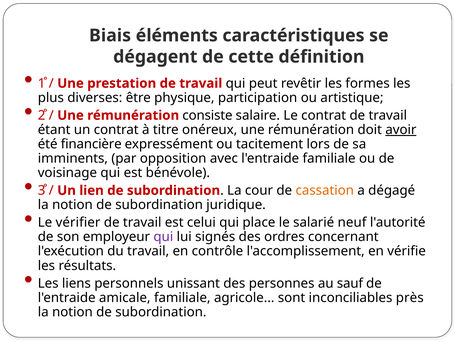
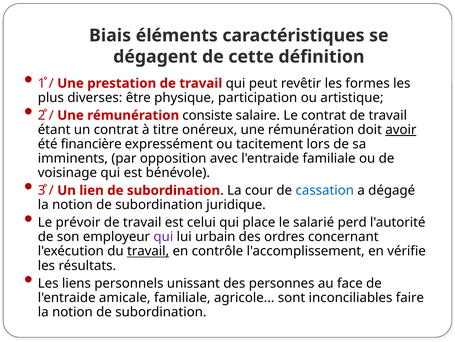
cassation colour: orange -> blue
vérifier: vérifier -> prévoir
neuf: neuf -> perd
signés: signés -> urbain
travail at (148, 251) underline: none -> present
sauf: sauf -> face
près: près -> faire
